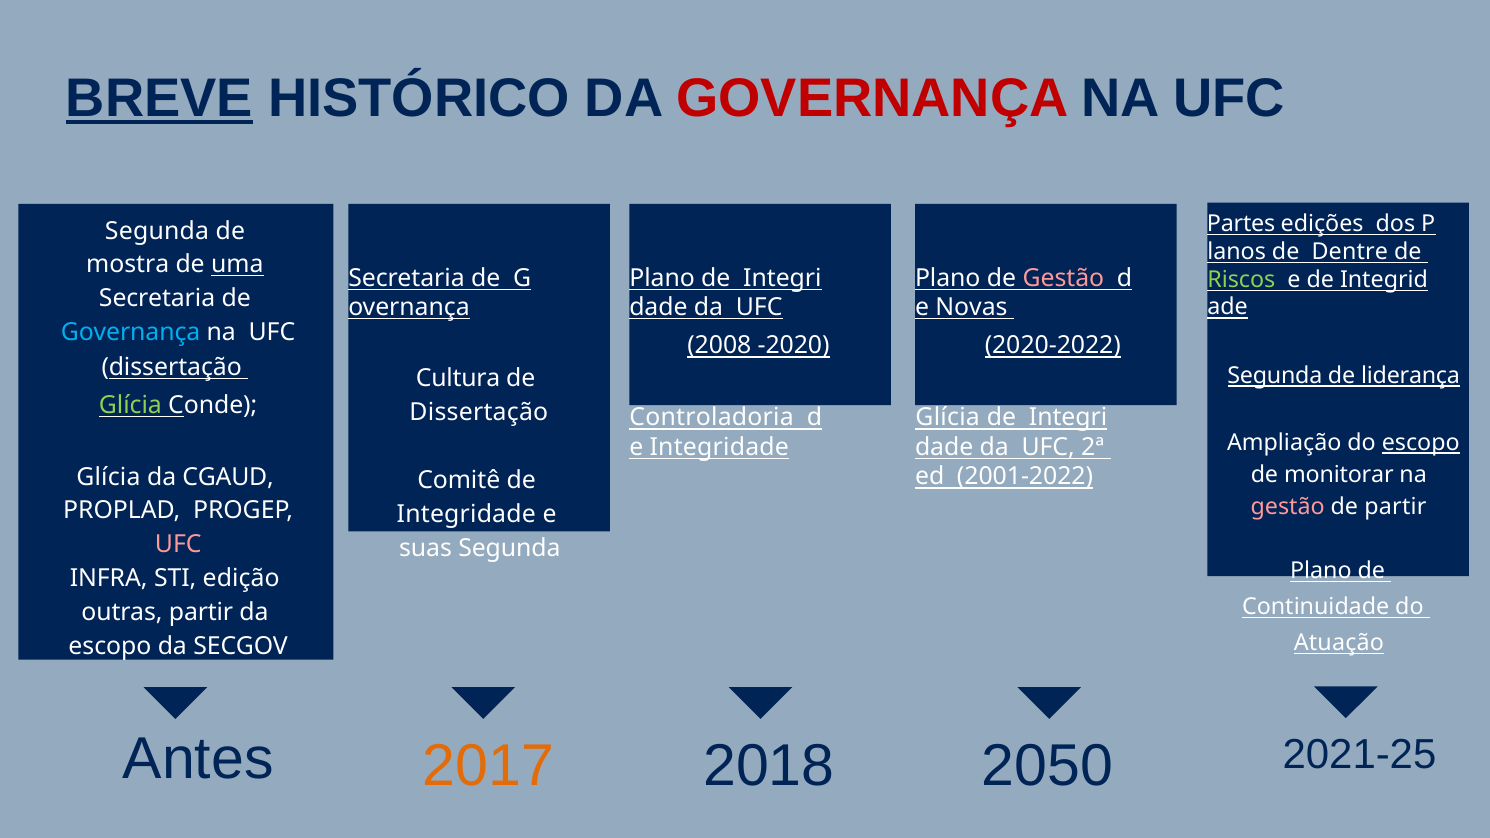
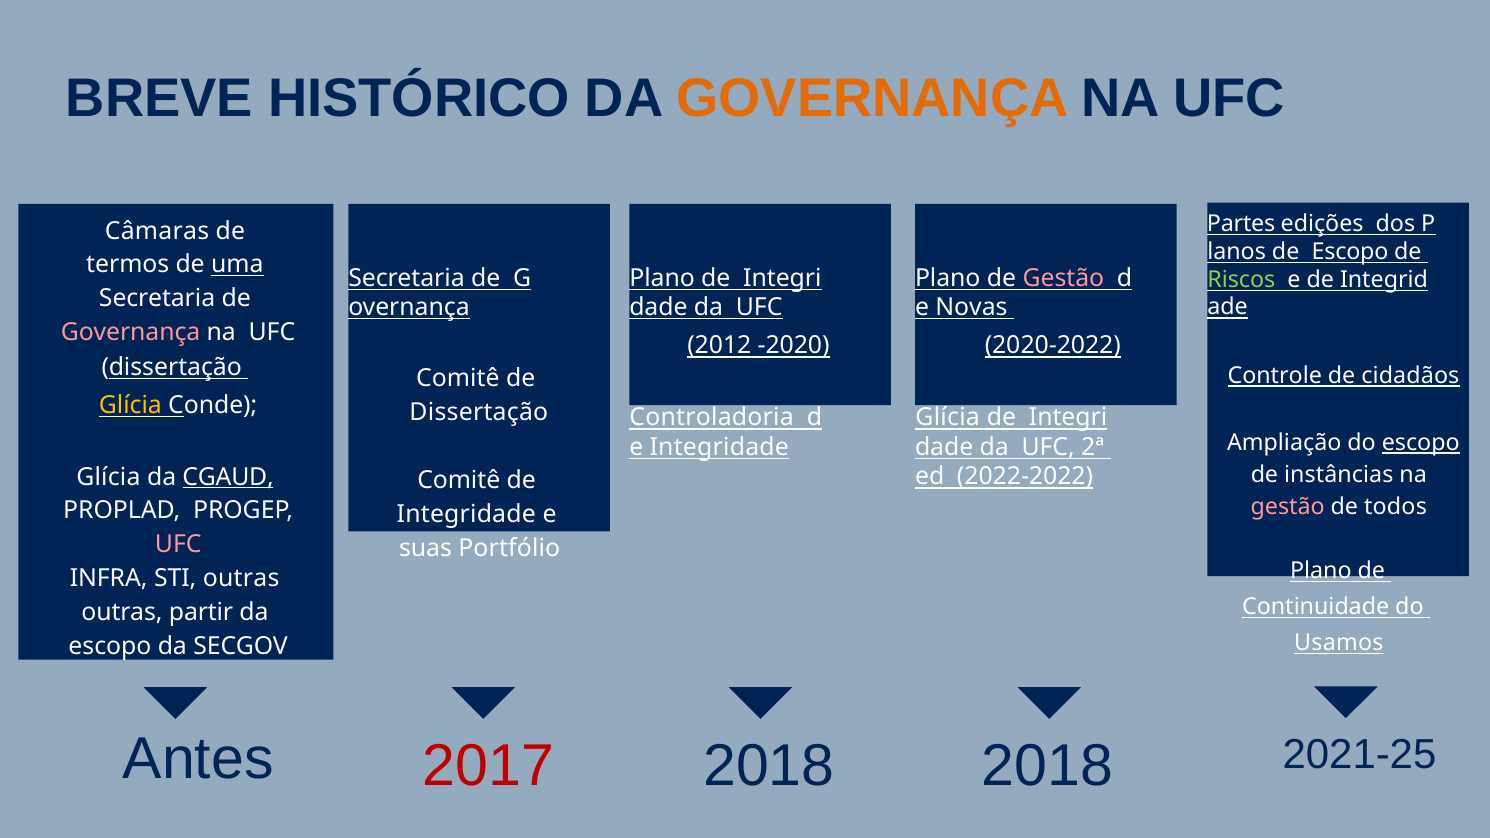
BREVE underline: present -> none
GOVERNANÇA at (873, 99) colour: red -> orange
Segunda at (157, 231): Segunda -> Câmaras
de Dentre: Dentre -> Escopo
mostra: mostra -> termos
Governança at (131, 333) colour: light blue -> pink
2008: 2008 -> 2012
Segunda at (1275, 375): Segunda -> Controle
liderança: liderança -> cidadãos
Cultura at (458, 379): Cultura -> Comitê
Glícia at (130, 406) colour: light green -> yellow
monitorar: monitorar -> instâncias
2001-2022: 2001-2022 -> 2022-2022
CGAUD underline: none -> present
de partir: partir -> todos
suas Segunda: Segunda -> Portfólio
STI edição: edição -> outras
Atuação: Atuação -> Usamos
2017 colour: orange -> red
2018 2050: 2050 -> 2018
